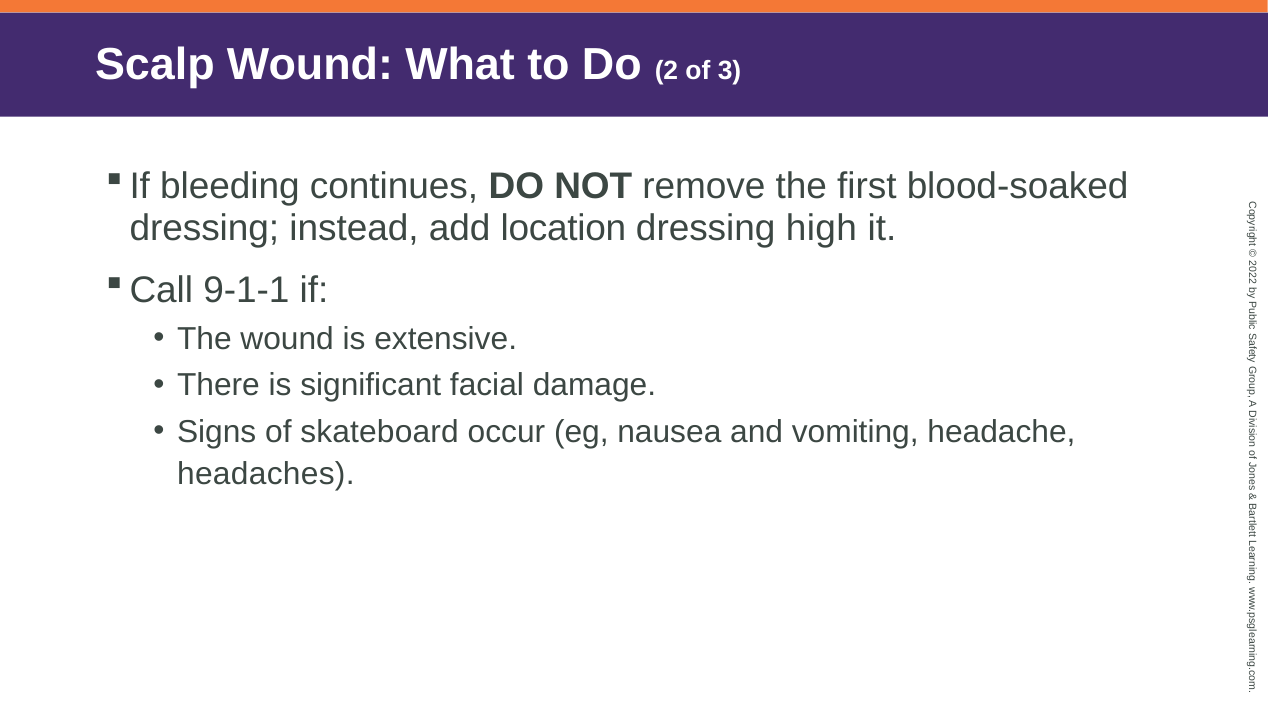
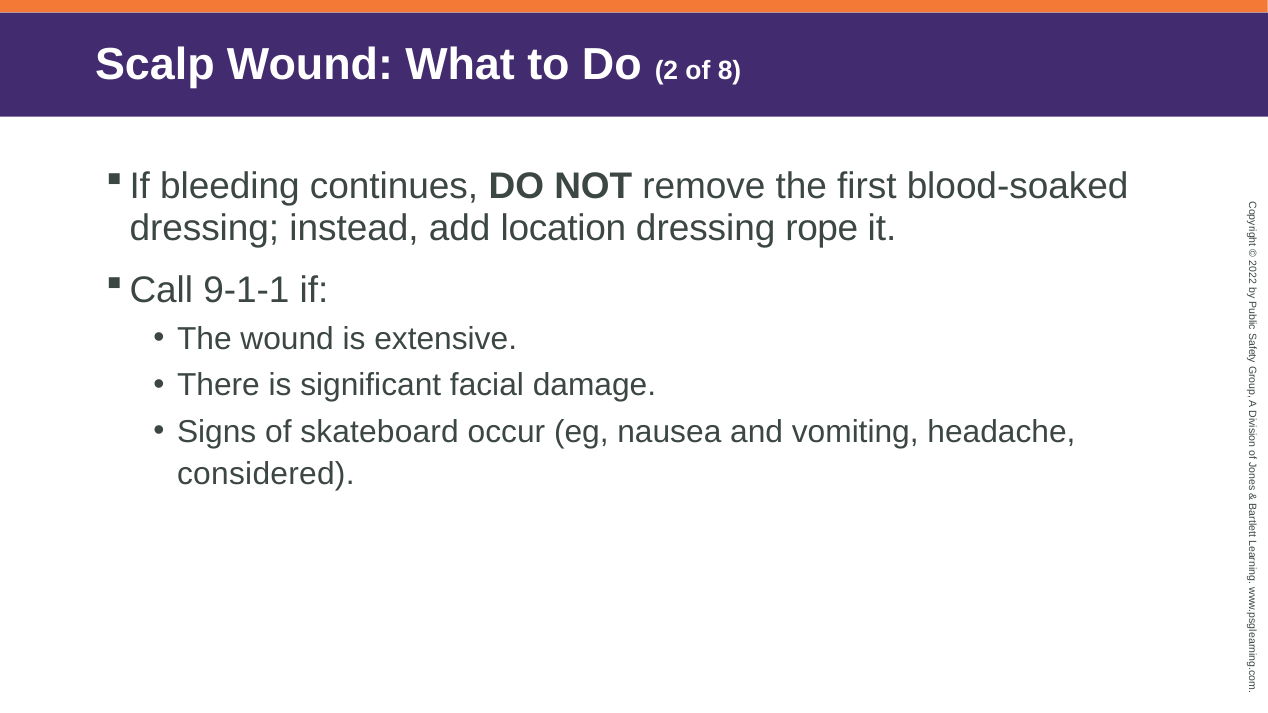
3: 3 -> 8
high: high -> rope
headaches: headaches -> considered
